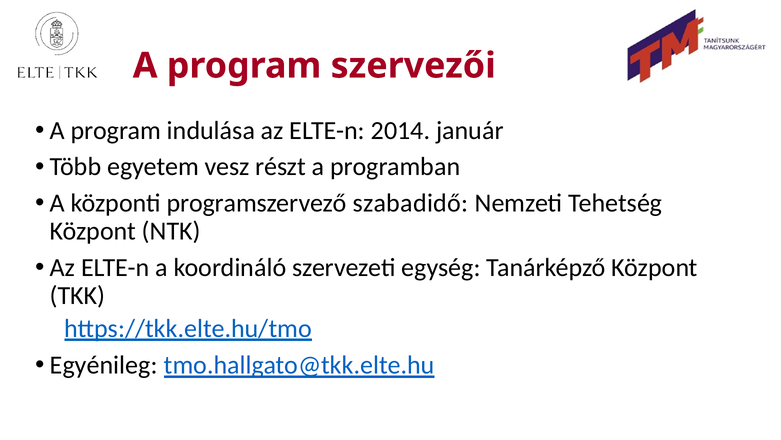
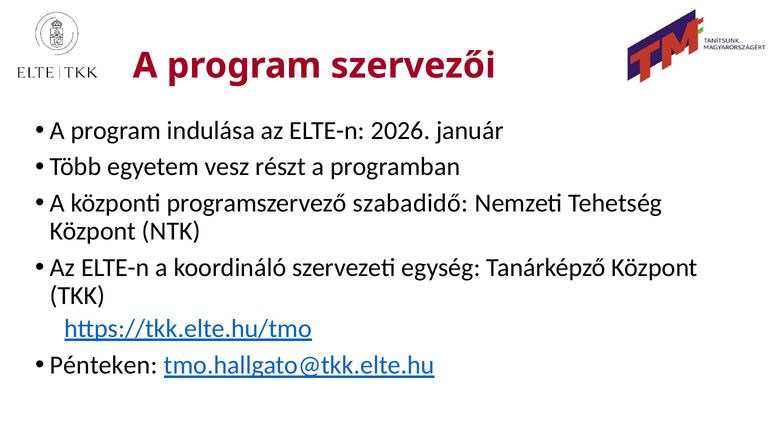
2014: 2014 -> 2026
Egyénileg: Egyénileg -> Pénteken
